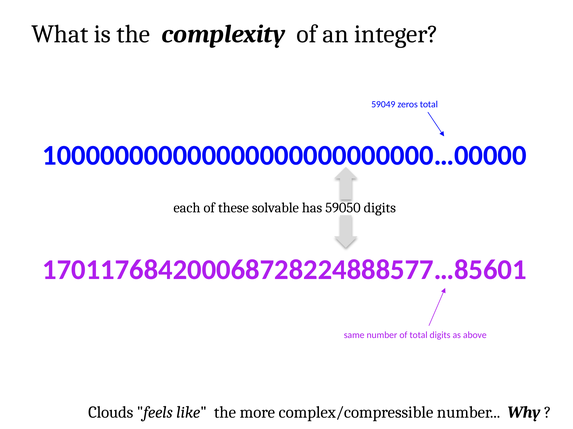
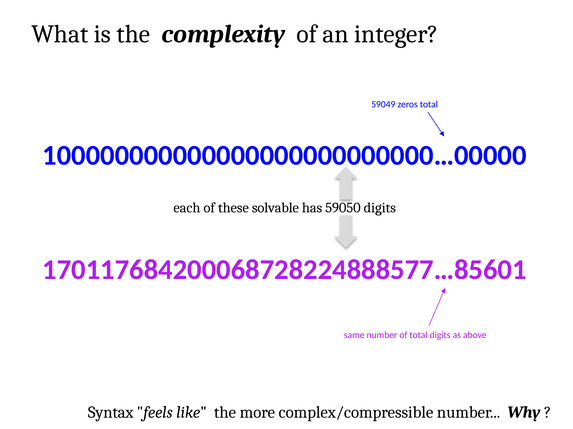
Clouds: Clouds -> Syntax
